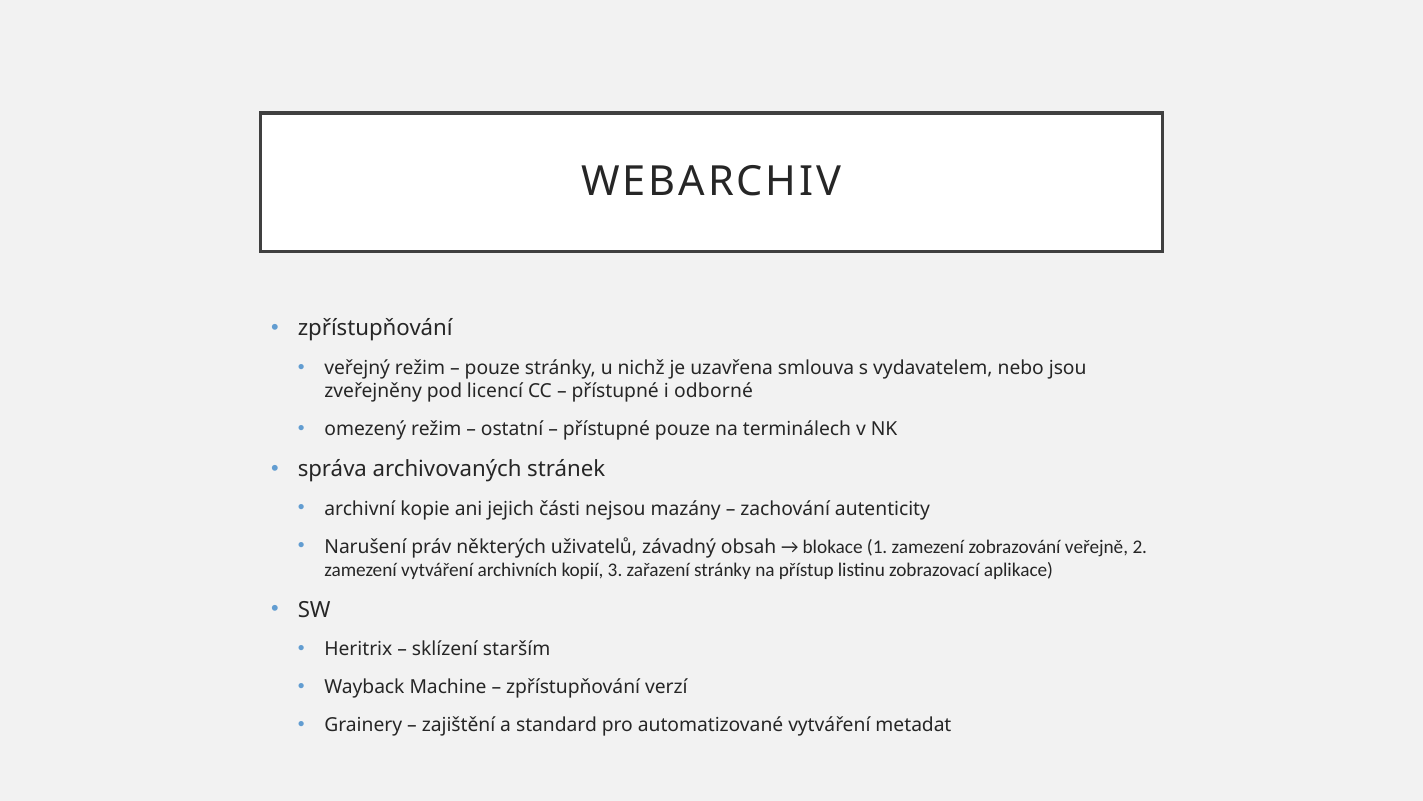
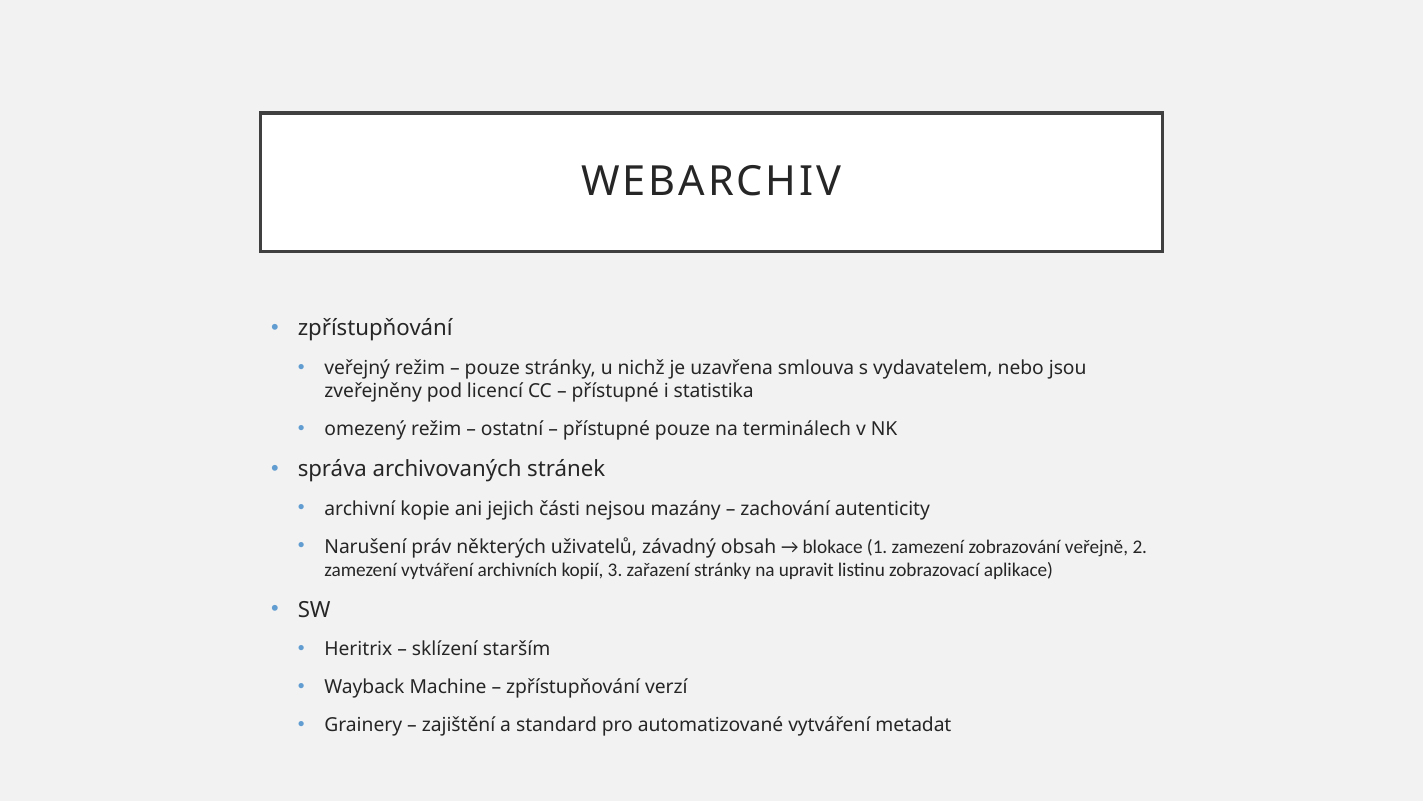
odborné: odborné -> statistika
přístup: přístup -> upravit
